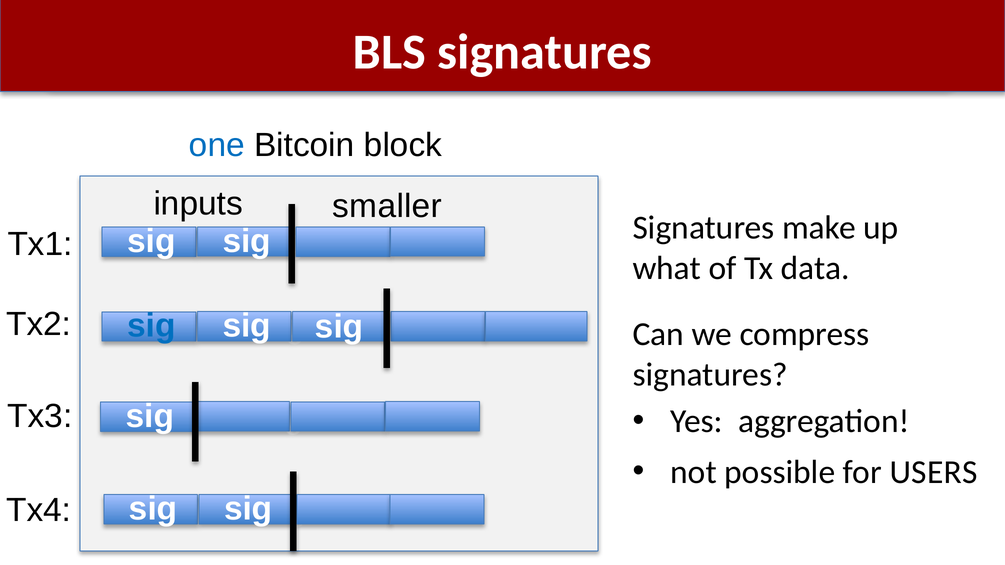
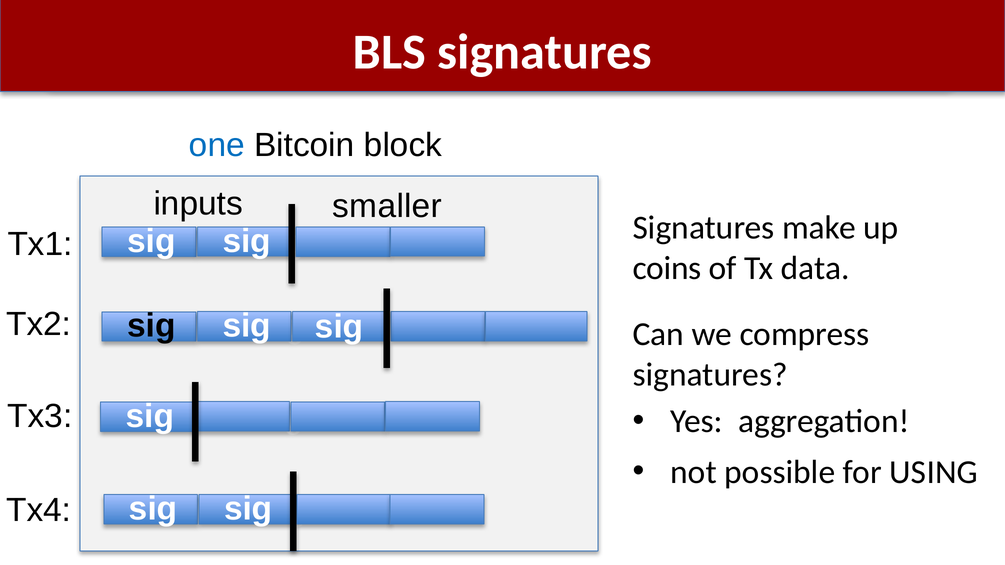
what: what -> coins
sig at (152, 326) colour: blue -> black
USERS: USERS -> USING
